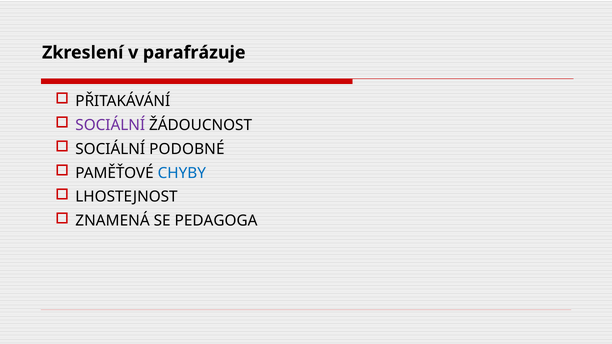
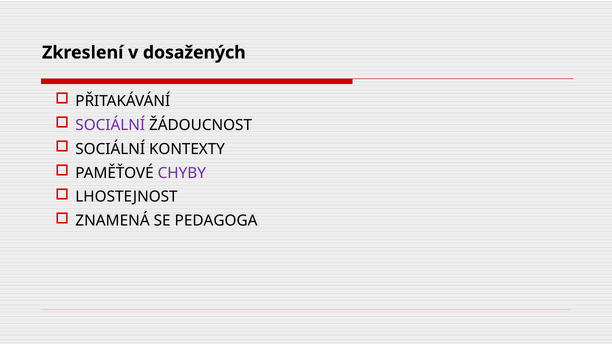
parafrázuje: parafrázuje -> dosažených
PODOBNÉ: PODOBNÉ -> KONTEXTY
CHYBY colour: blue -> purple
